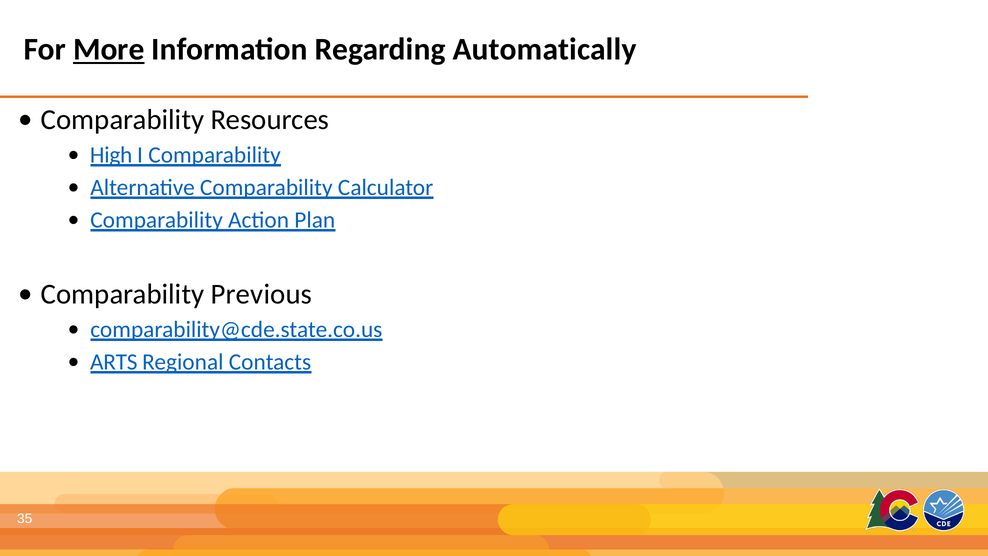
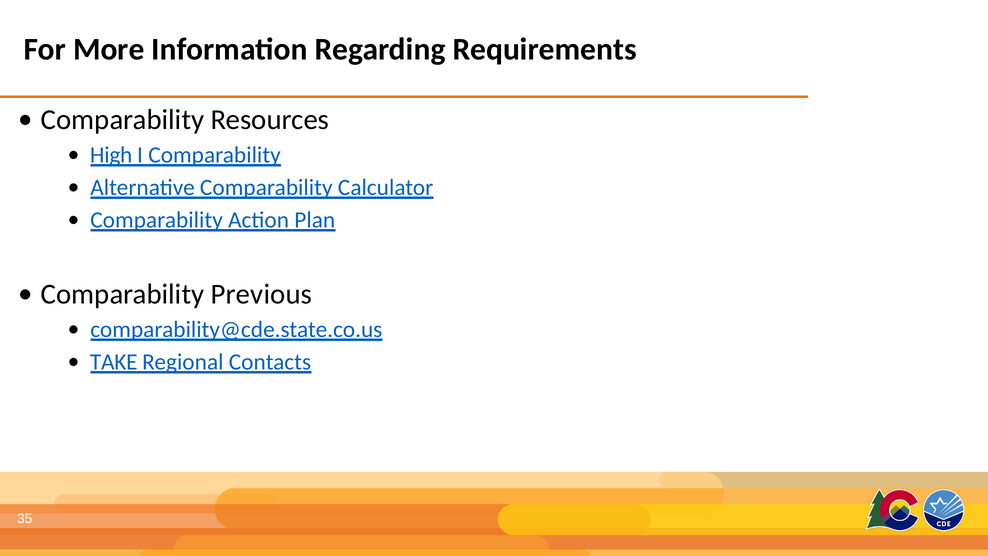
More underline: present -> none
Automatically: Automatically -> Requirements
ARTS: ARTS -> TAKE
